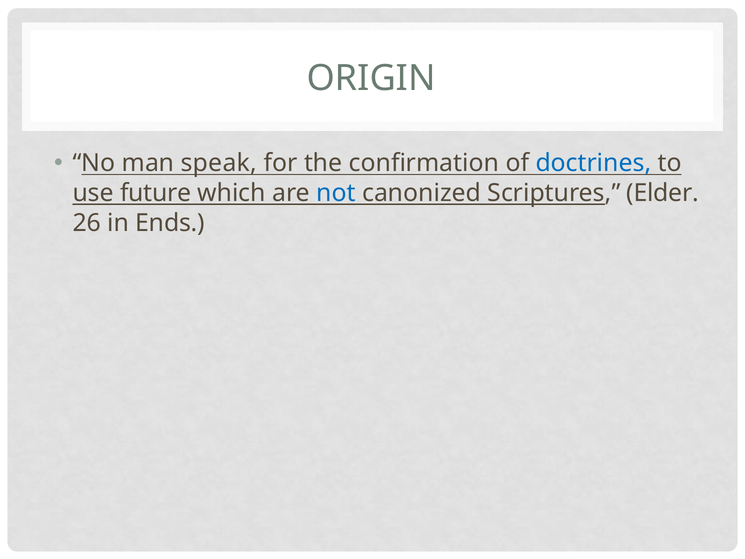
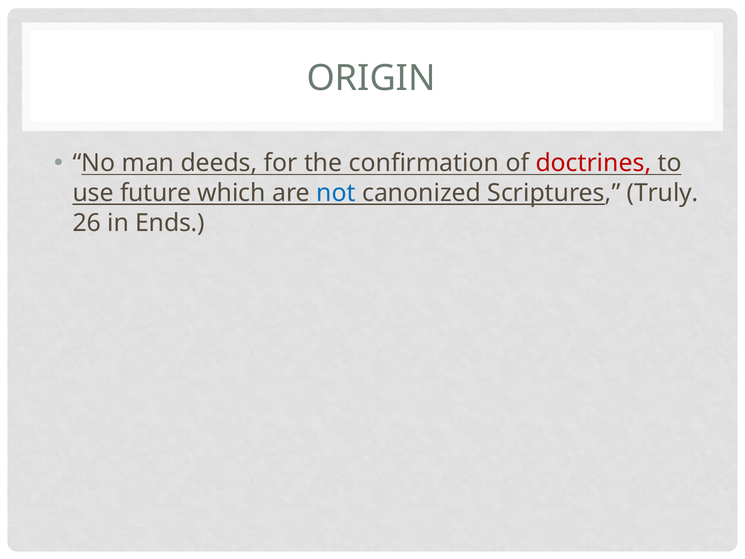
speak: speak -> deeds
doctrines colour: blue -> red
Elder: Elder -> Truly
